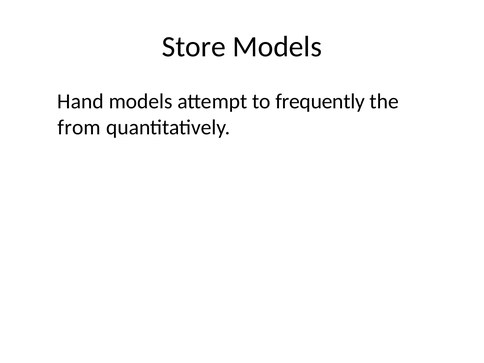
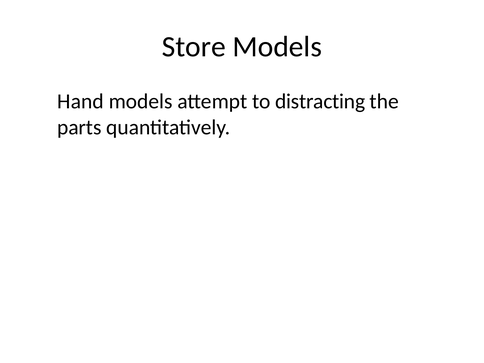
frequently: frequently -> distracting
from: from -> parts
